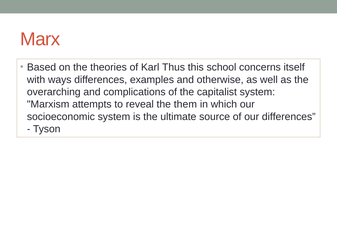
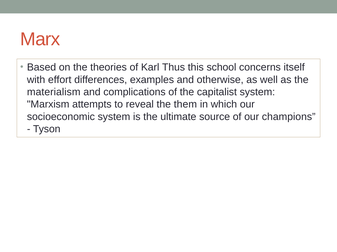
ways: ways -> effort
overarching: overarching -> materialism
our differences: differences -> champions
